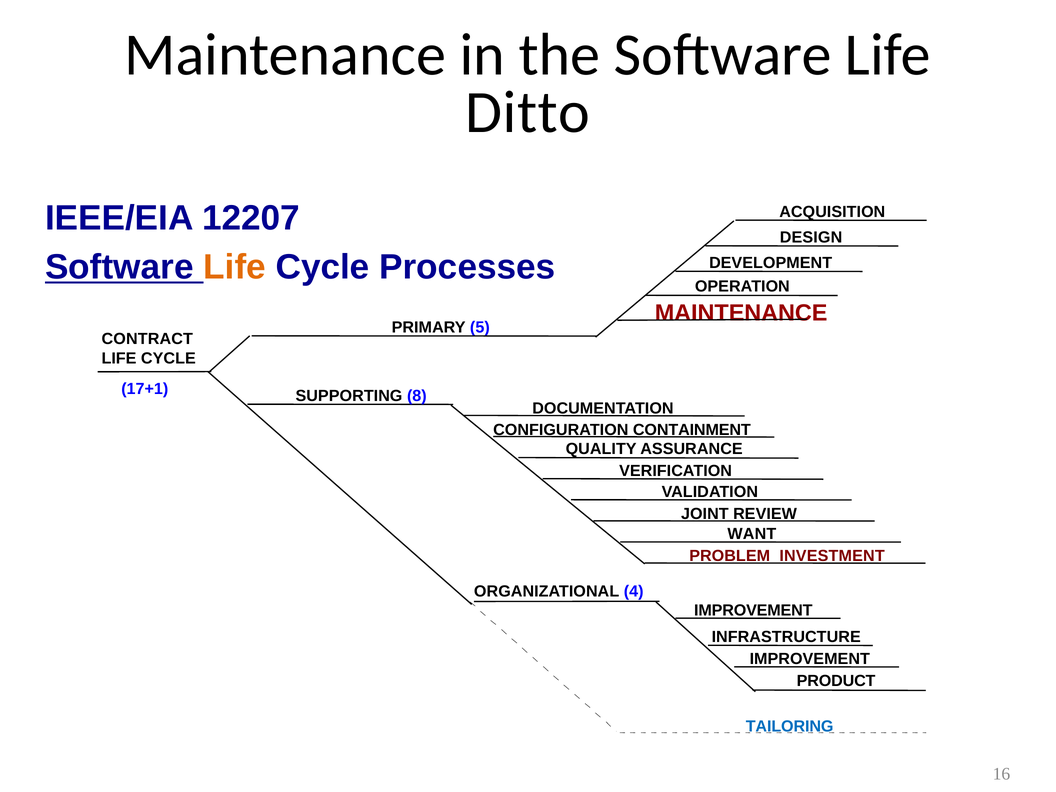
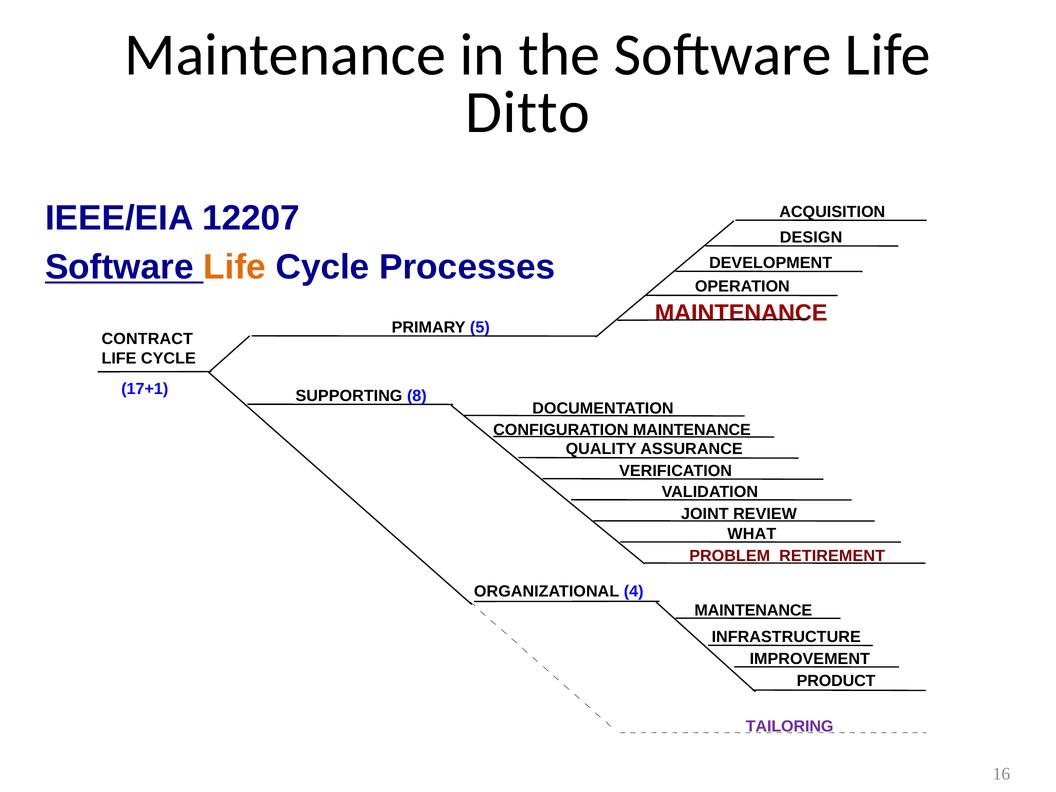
CONFIGURATION CONTAINMENT: CONTAINMENT -> MAINTENANCE
WANT: WANT -> WHAT
INVESTMENT: INVESTMENT -> RETIREMENT
IMPROVEMENT at (753, 610): IMPROVEMENT -> MAINTENANCE
TAILORING colour: blue -> purple
